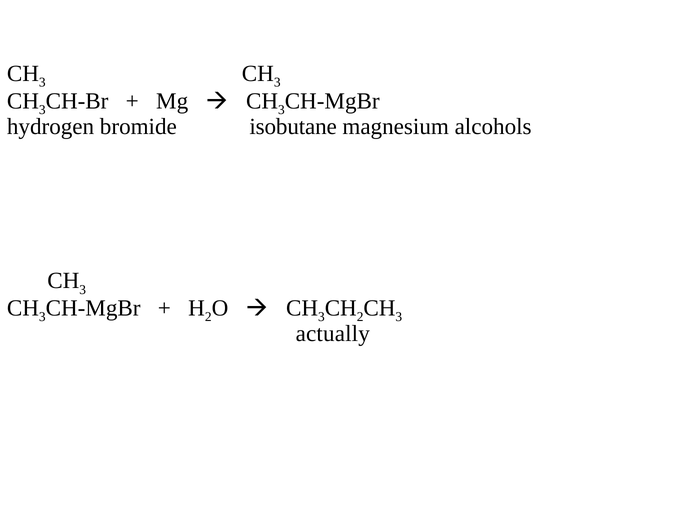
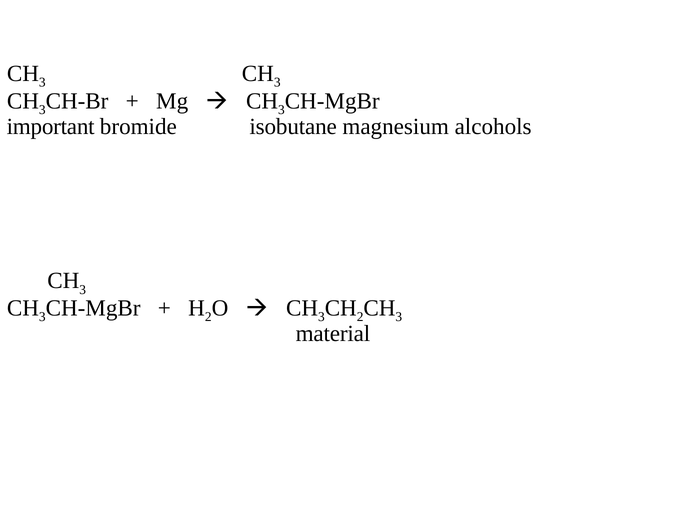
hydrogen: hydrogen -> important
actually: actually -> material
